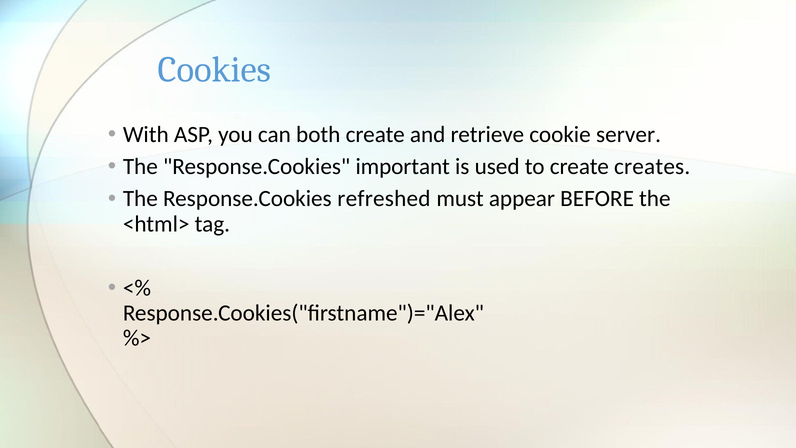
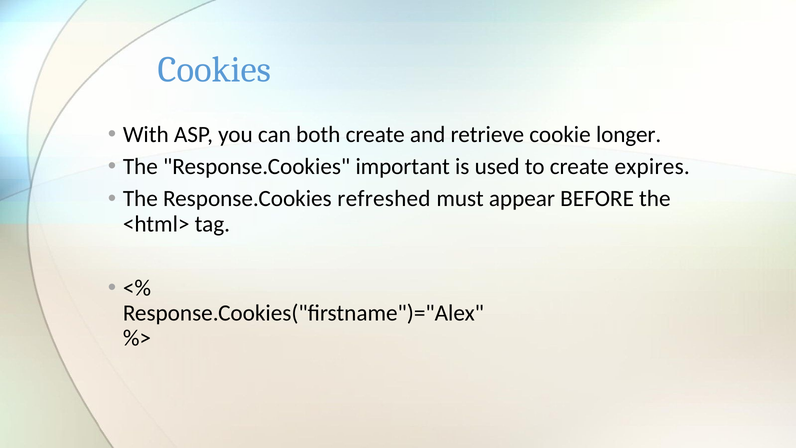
server: server -> longer
creates: creates -> expires
